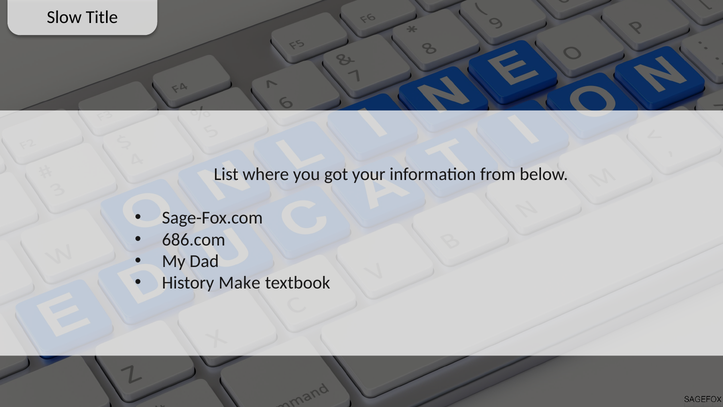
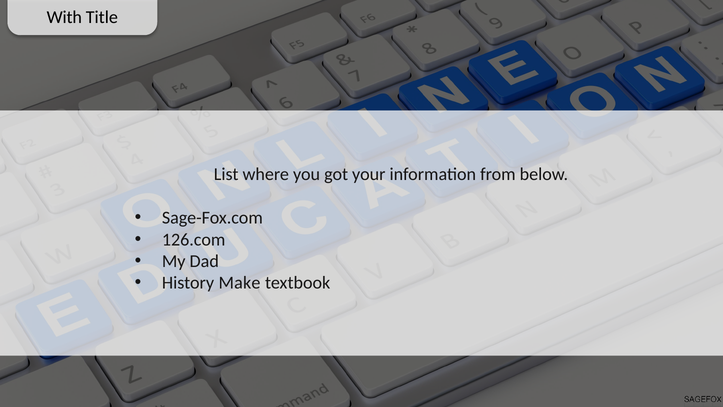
Slow: Slow -> With
686.com: 686.com -> 126.com
